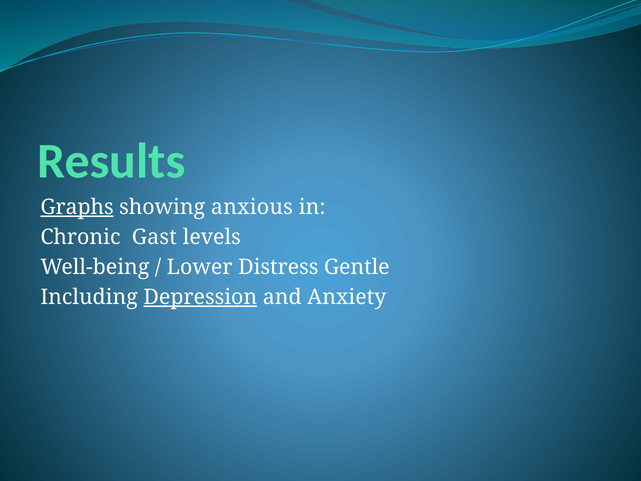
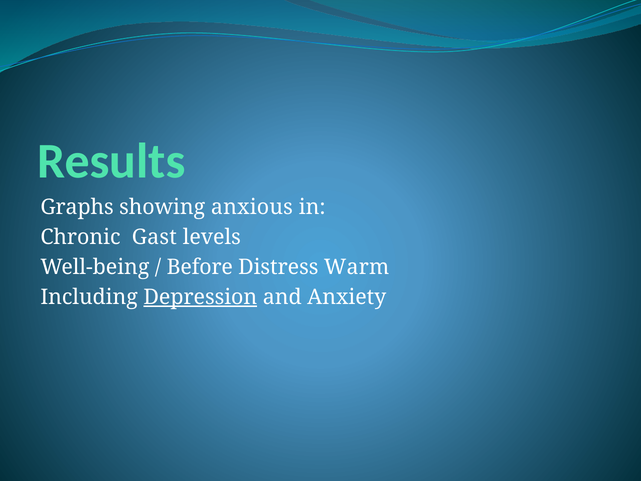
Graphs underline: present -> none
Lower: Lower -> Before
Gentle: Gentle -> Warm
